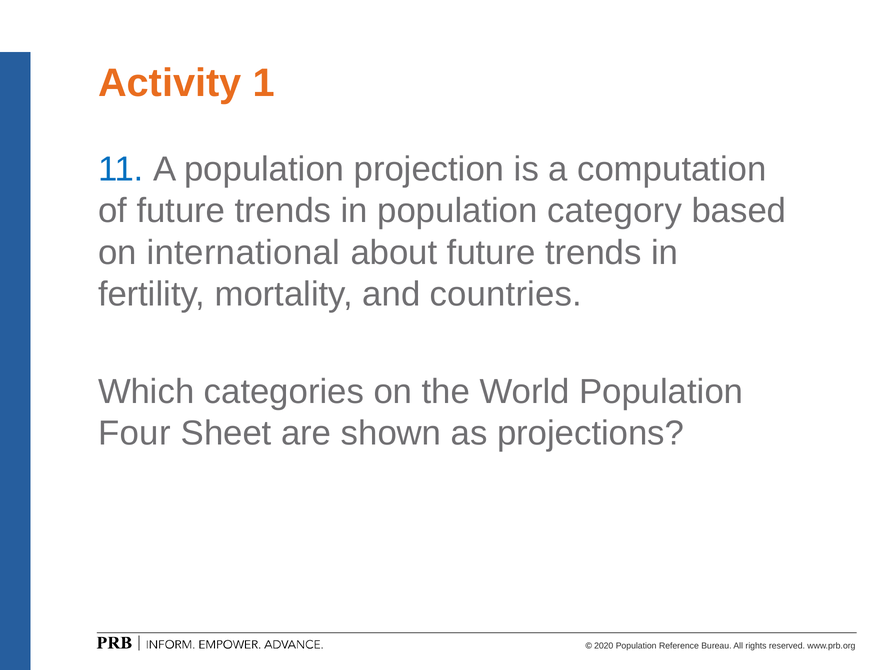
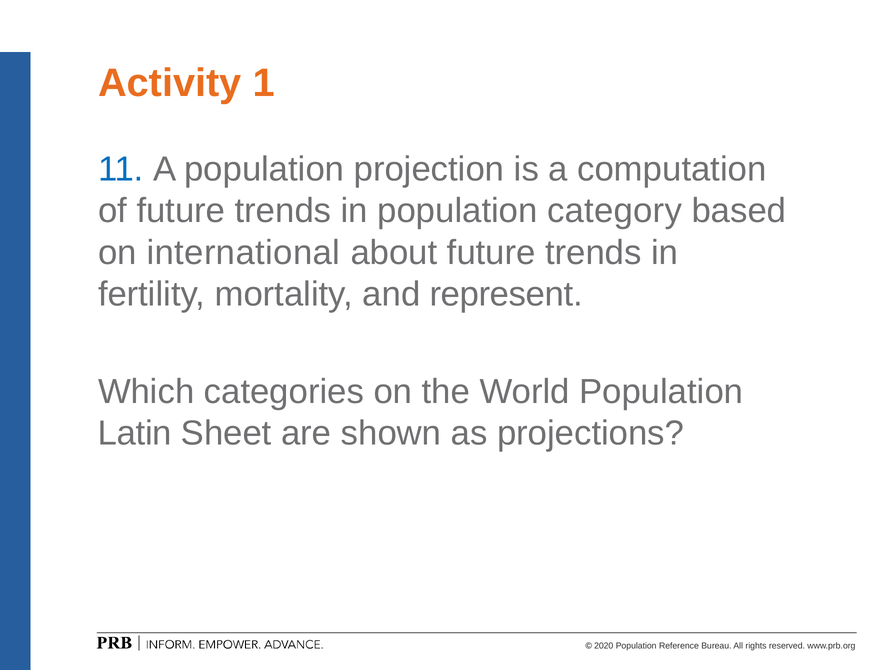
countries: countries -> represent
Four: Four -> Latin
